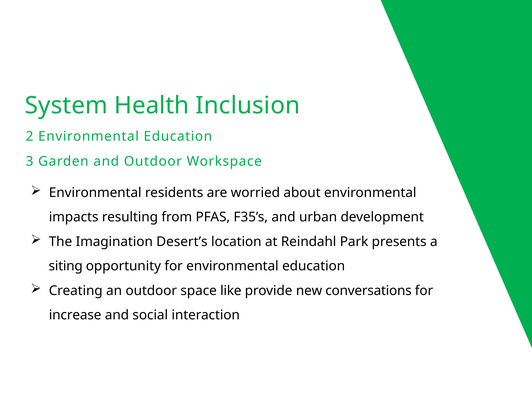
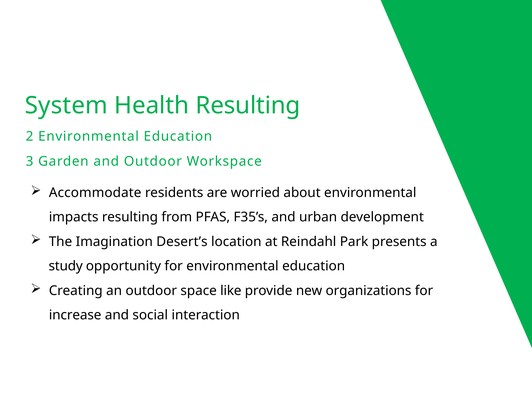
Health Inclusion: Inclusion -> Resulting
Environmental at (95, 193): Environmental -> Accommodate
siting: siting -> study
conversations: conversations -> organizations
